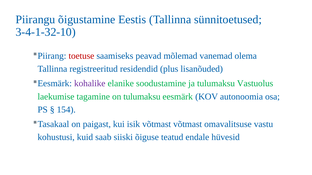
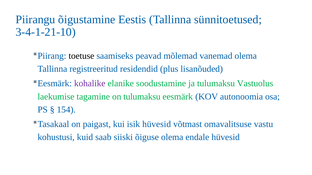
3-4-1-32-10: 3-4-1-32-10 -> 3-4-1-21-10
toetuse colour: red -> black
isik võtmast: võtmast -> hüvesid
õiguse teatud: teatud -> olema
